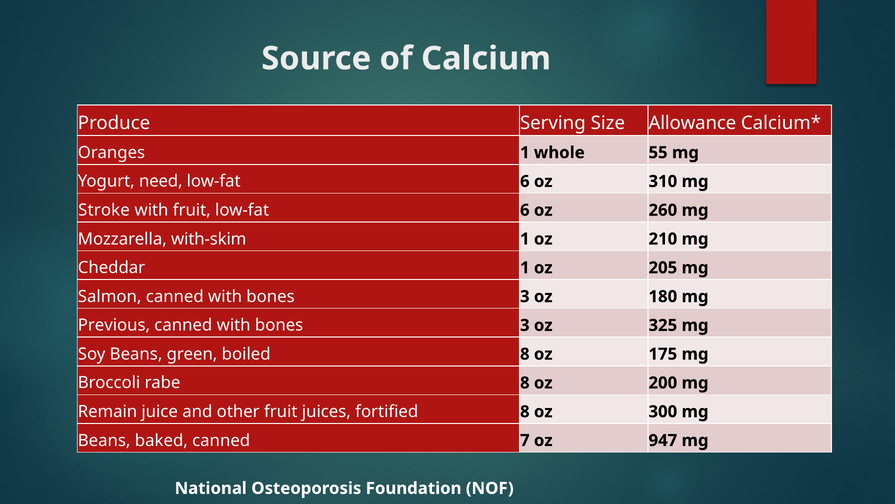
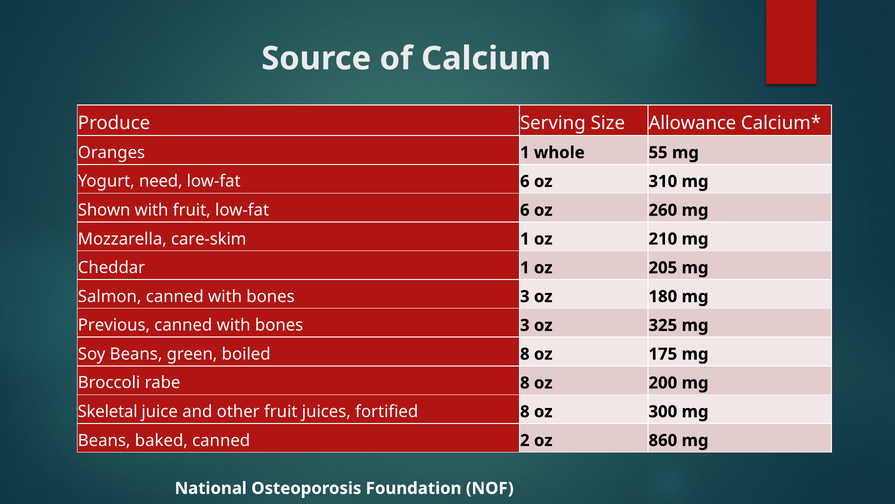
Stroke: Stroke -> Shown
with-skim: with-skim -> care-skim
Remain: Remain -> Skeletal
7: 7 -> 2
947: 947 -> 860
